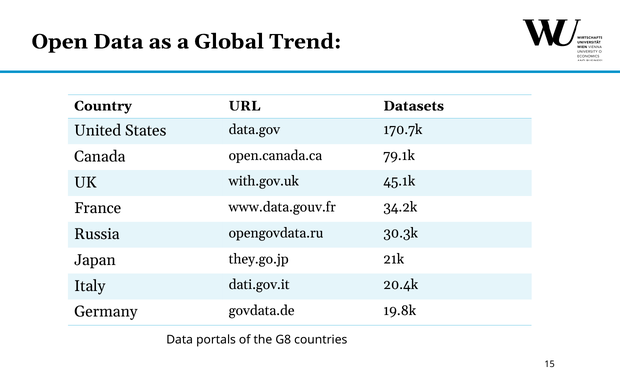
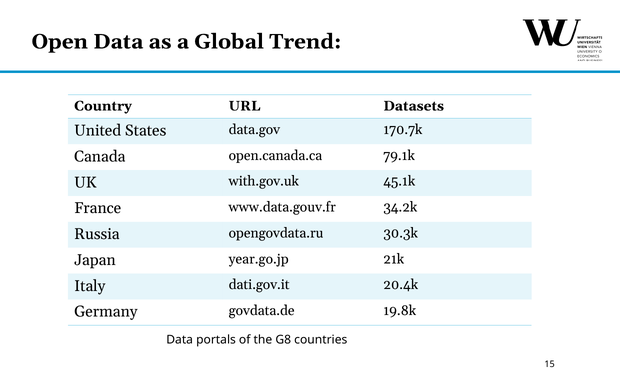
they.go.jp: they.go.jp -> year.go.jp
